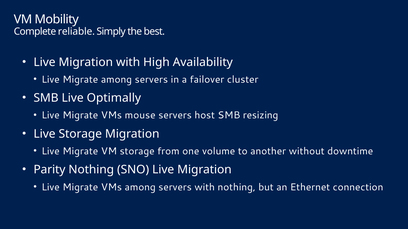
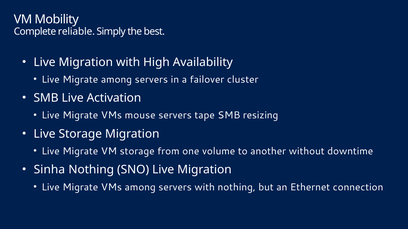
Optimally: Optimally -> Activation
host: host -> tape
Parity: Parity -> Sinha
